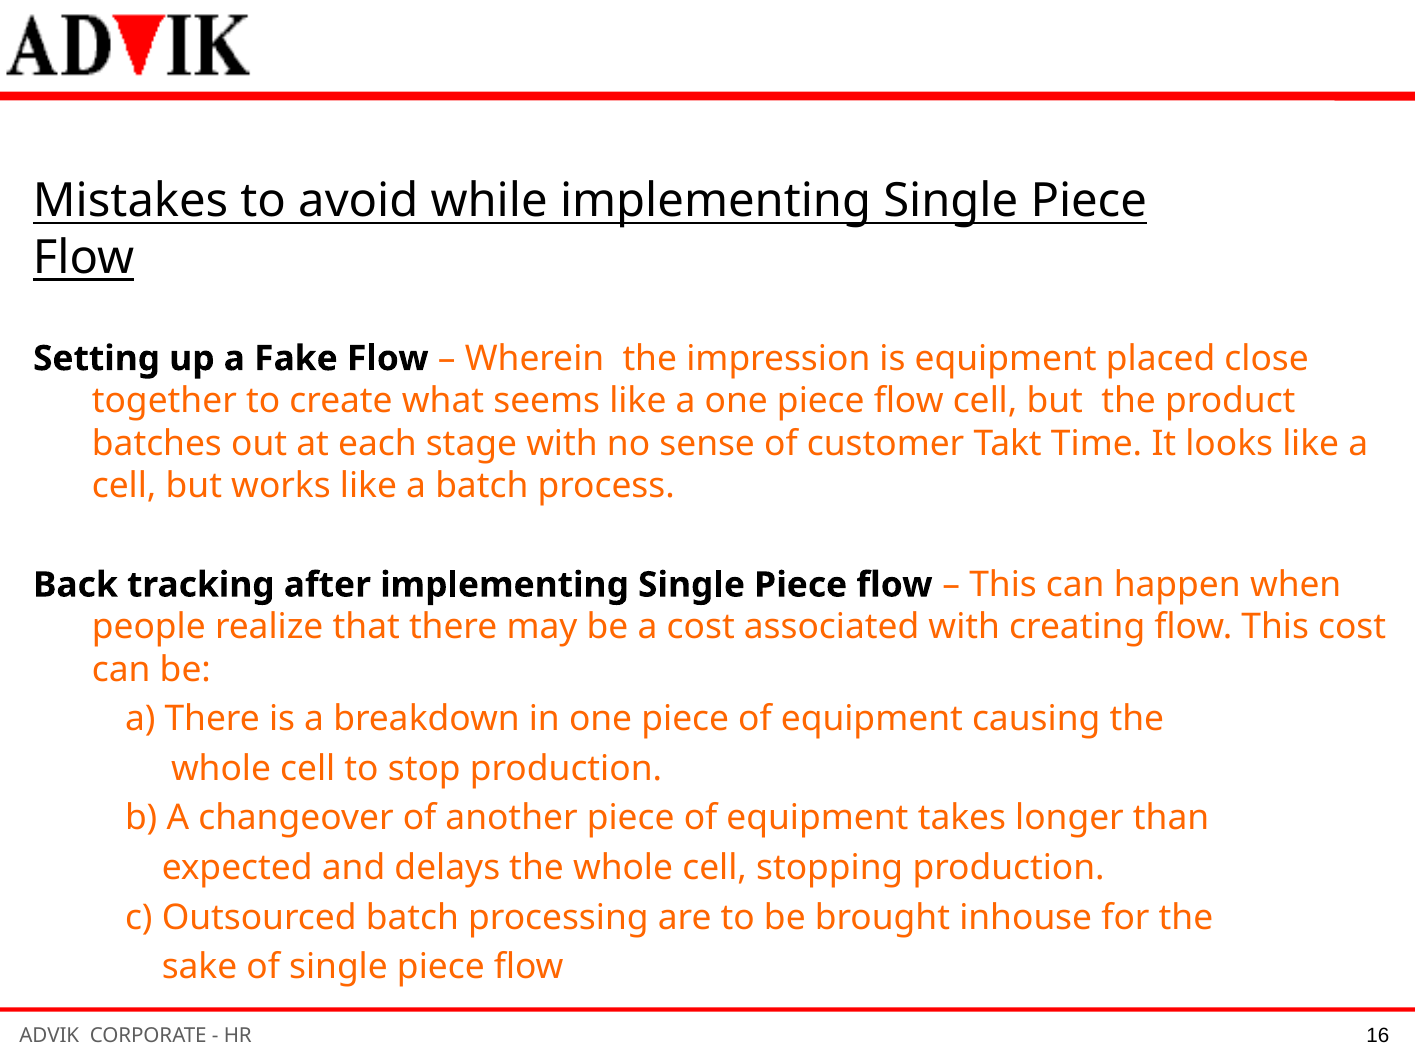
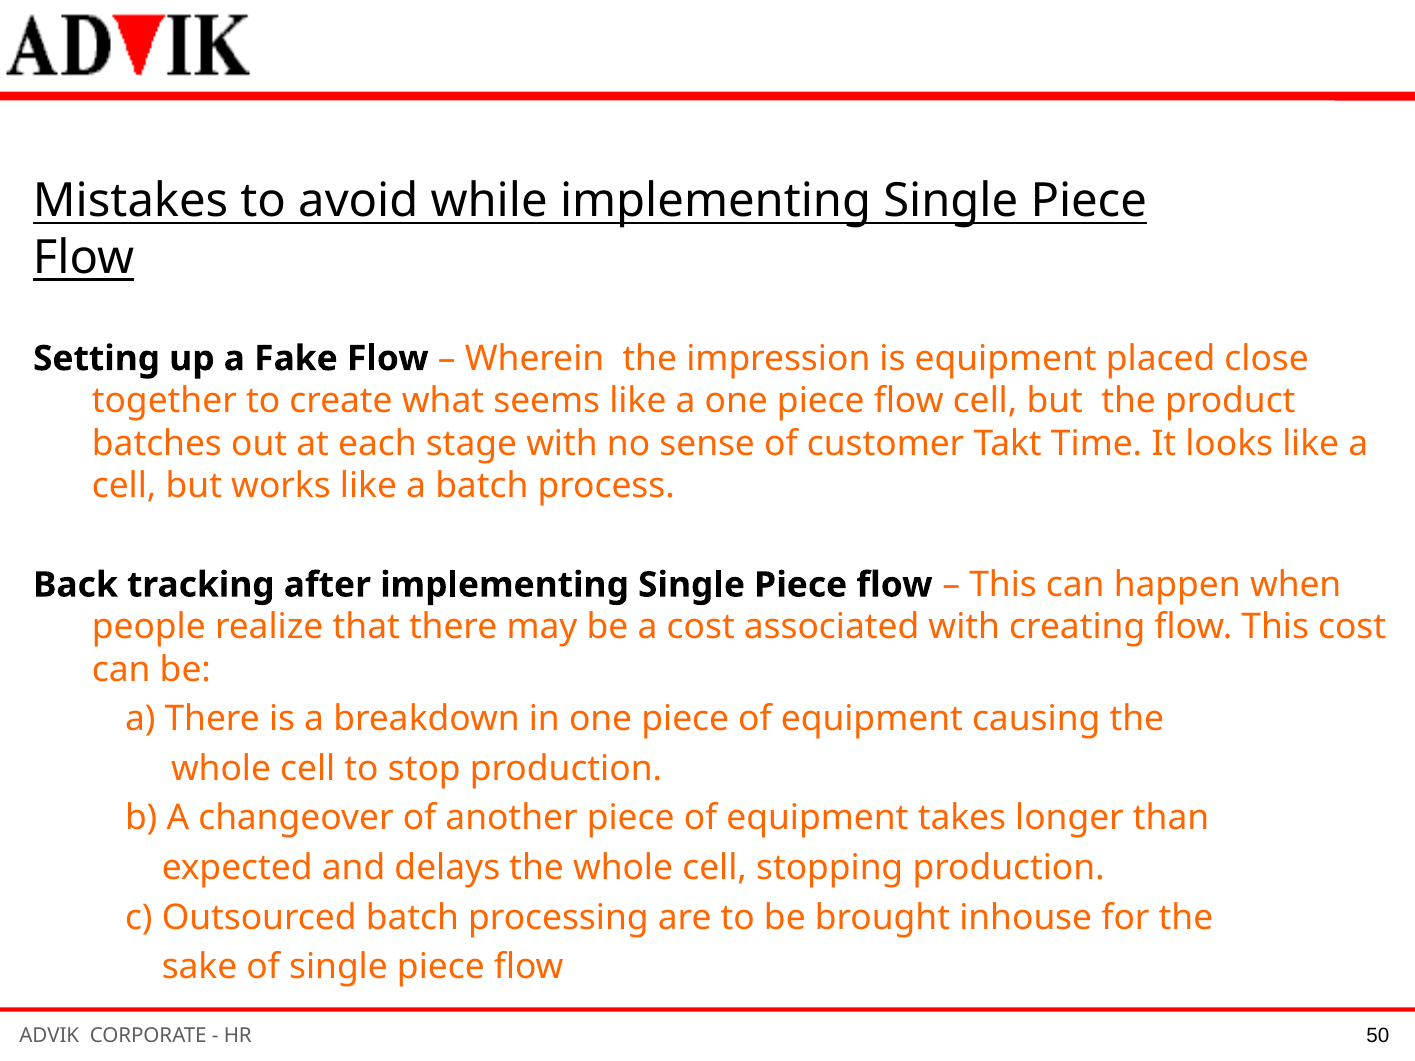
16: 16 -> 50
